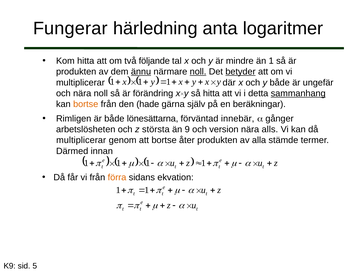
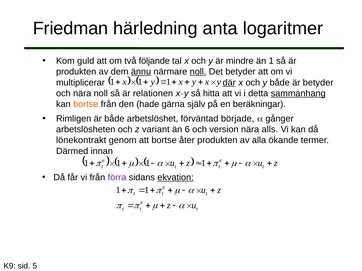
Fungerar: Fungerar -> Friedman
Kom hitta: hitta -> guld
betyder at (240, 72) underline: present -> none
där underline: none -> present
är ungefär: ungefär -> betyder
förändring: förändring -> relationen
lönesättarna: lönesättarna -> arbetslöshet
innebär: innebär -> började
största: största -> variant
9: 9 -> 6
multiplicerar at (81, 141): multiplicerar -> lönekontrakt
stämde: stämde -> ökande
förra colour: orange -> purple
ekvation underline: none -> present
